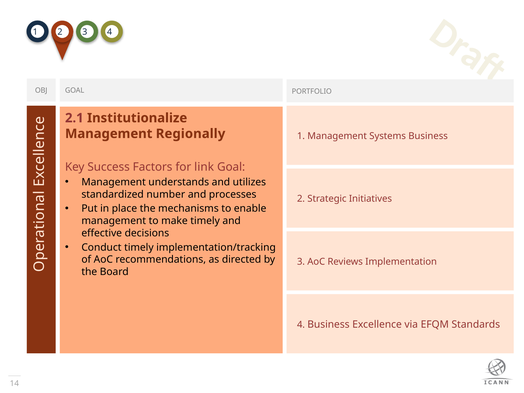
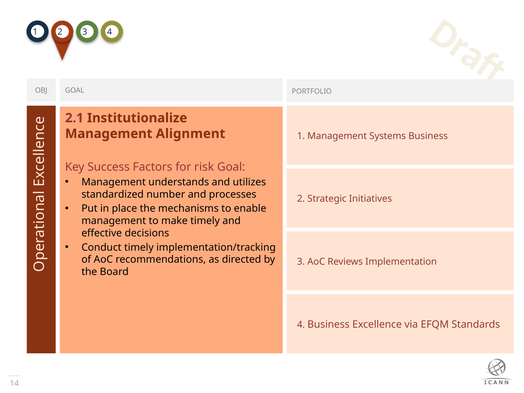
Regionally: Regionally -> Alignment
link: link -> risk
